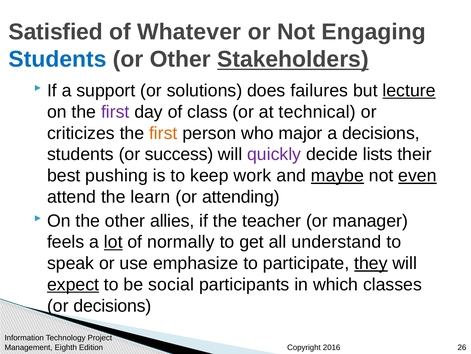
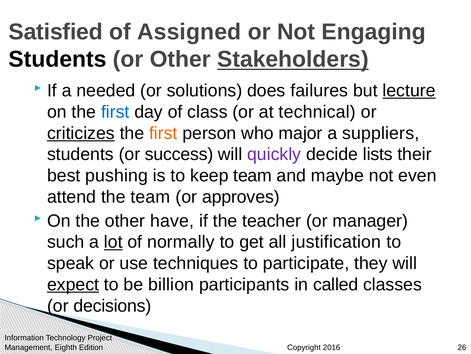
Whatever: Whatever -> Assigned
Students at (58, 59) colour: blue -> black
support: support -> needed
first at (115, 112) colour: purple -> blue
criticizes underline: none -> present
a decisions: decisions -> suppliers
keep work: work -> team
maybe underline: present -> none
even underline: present -> none
the learn: learn -> team
attending: attending -> approves
allies: allies -> have
feels: feels -> such
understand: understand -> justification
emphasize: emphasize -> techniques
they underline: present -> none
social: social -> billion
which: which -> called
